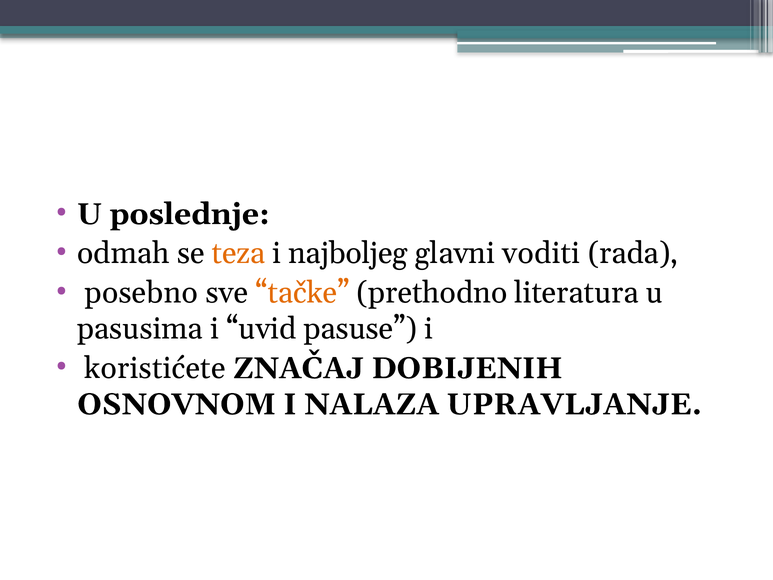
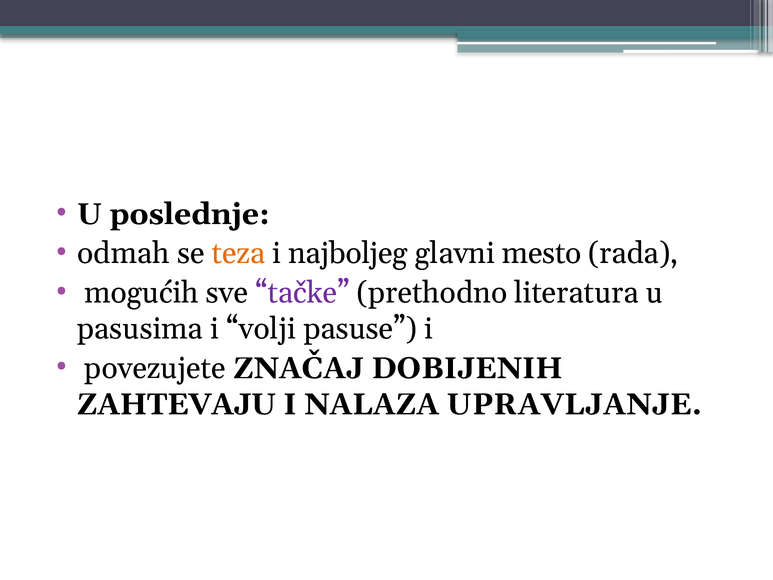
voditi: voditi -> mesto
posebno: posebno -> mogućih
tačke colour: orange -> purple
uvid: uvid -> volji
koristićete: koristićete -> povezujete
OSNOVNOM: OSNOVNOM -> ZAHTEVAJU
